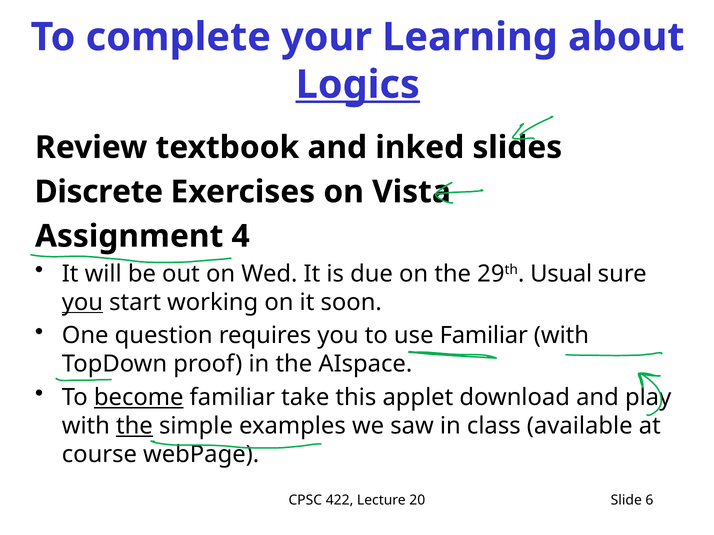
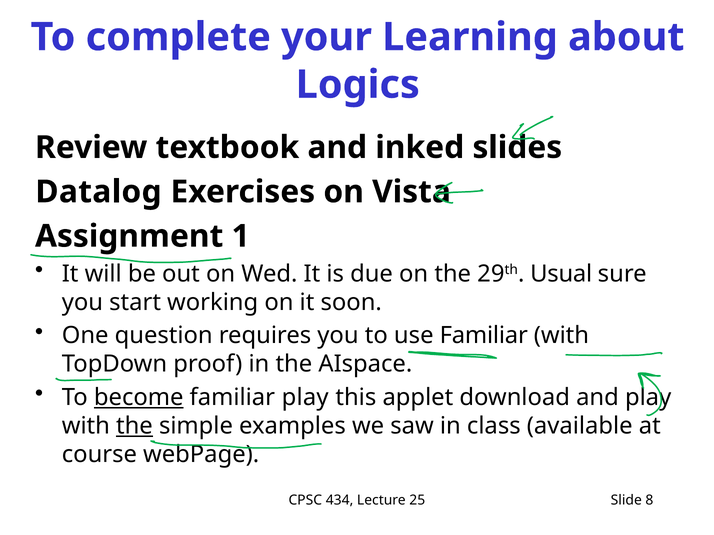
Logics underline: present -> none
Discrete: Discrete -> Datalog
4: 4 -> 1
you at (82, 303) underline: present -> none
familiar take: take -> play
422: 422 -> 434
20: 20 -> 25
6: 6 -> 8
